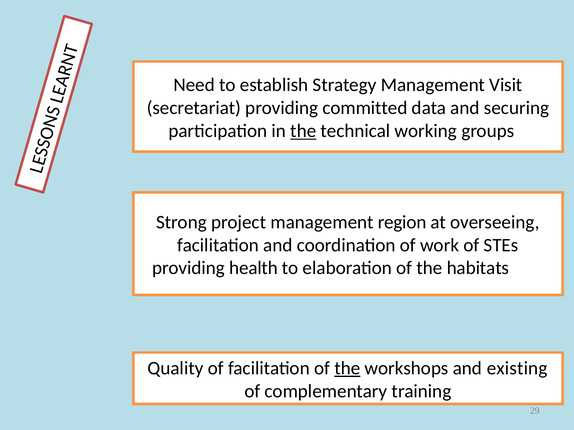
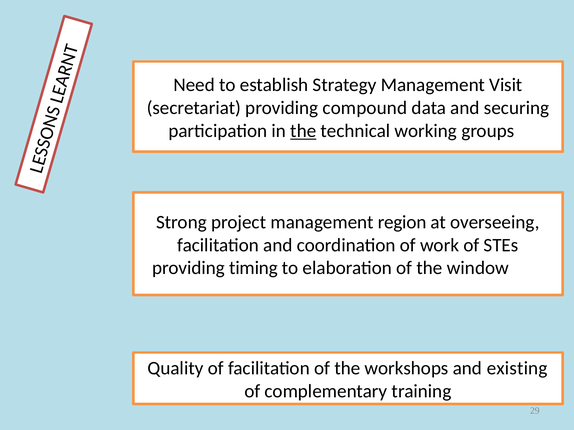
committed: committed -> compound
health: health -> timing
habitats: habitats -> window
the at (347, 369) underline: present -> none
